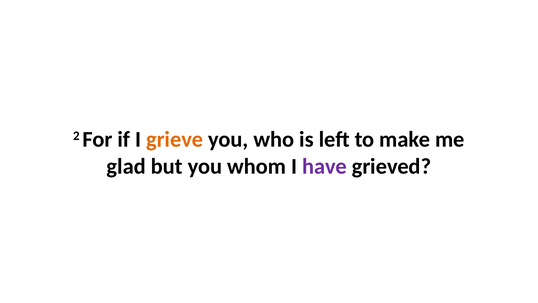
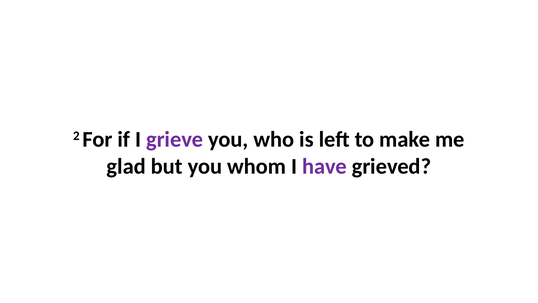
grieve colour: orange -> purple
